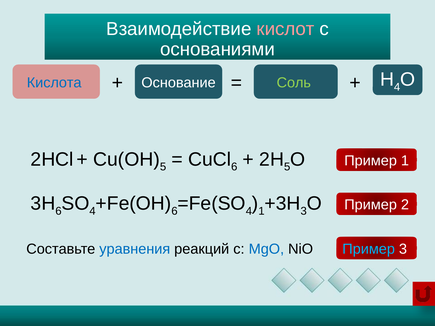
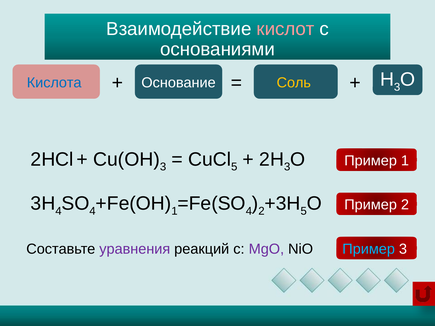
Соль colour: light green -> yellow
4 at (397, 87): 4 -> 3
5 at (163, 167): 5 -> 3
6 at (234, 167): 6 -> 5
5 at (287, 167): 5 -> 3
6 at (58, 211): 6 -> 4
6 at (174, 211): 6 -> 1
1 at (261, 211): 1 -> 2
3 at (304, 211): 3 -> 5
уравнения colour: blue -> purple
MgO colour: blue -> purple
